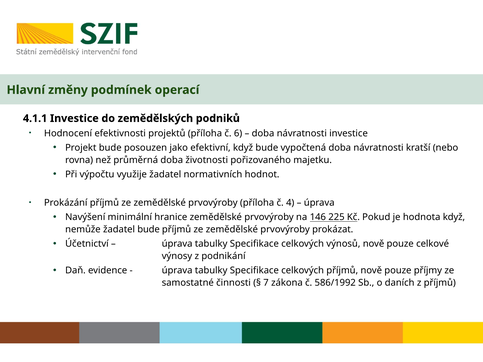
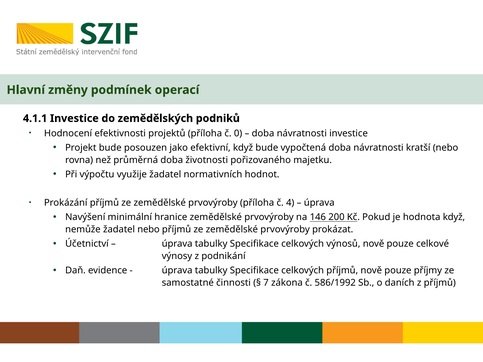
6: 6 -> 0
225: 225 -> 200
žadatel bude: bude -> nebo
